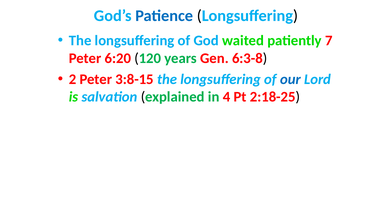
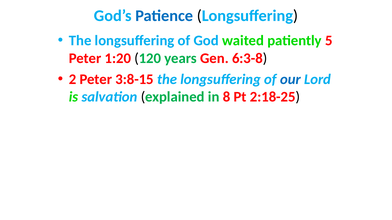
7: 7 -> 5
6:20: 6:20 -> 1:20
4: 4 -> 8
